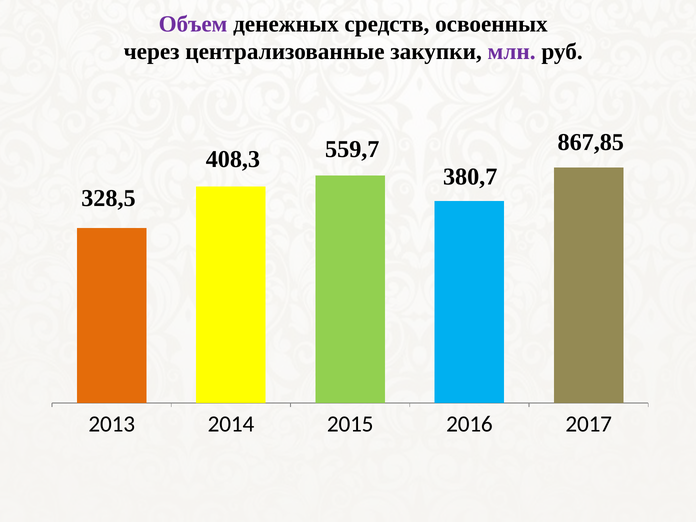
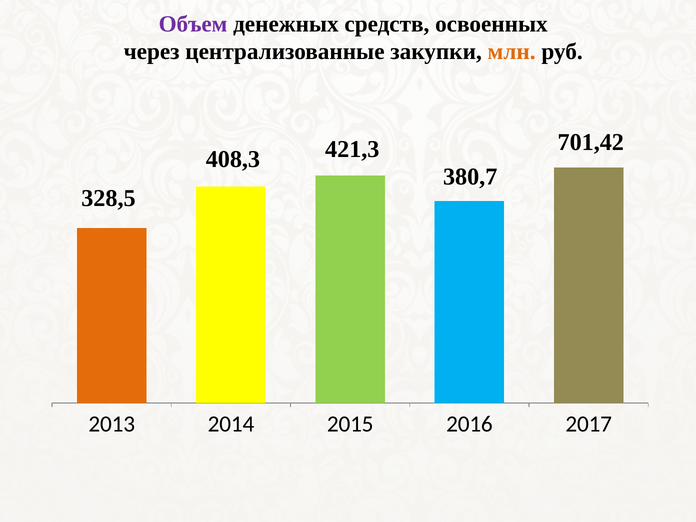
млн colour: purple -> orange
867,85: 867,85 -> 701,42
559,7: 559,7 -> 421,3
